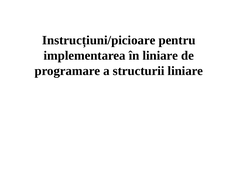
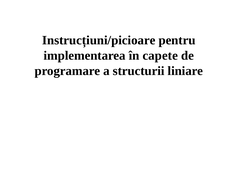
în liniare: liniare -> capete
